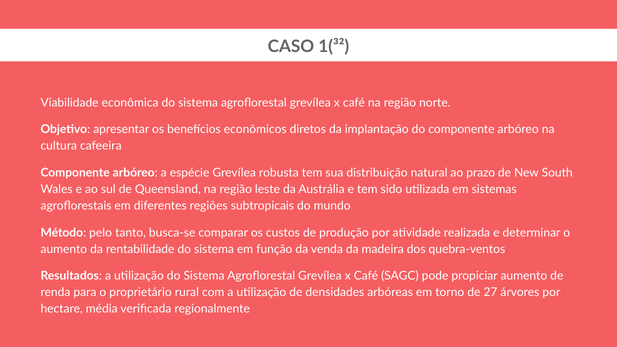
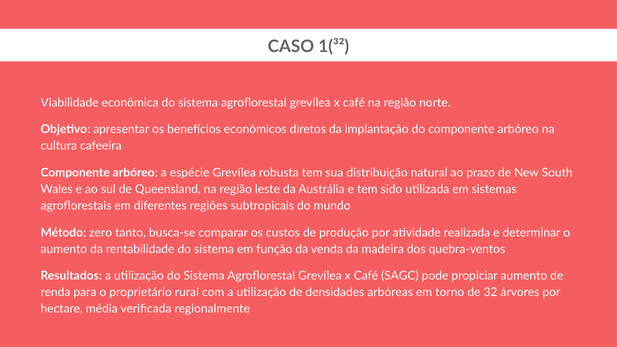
pelo: pelo -> zero
27: 27 -> 32
